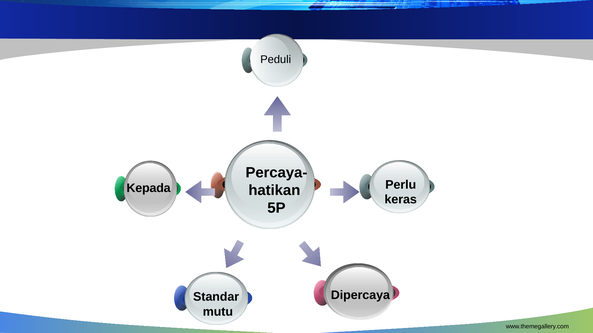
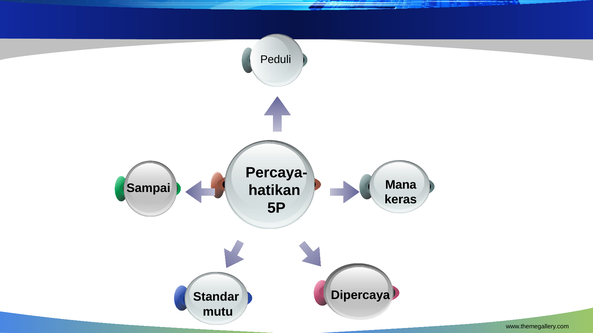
Perlu: Perlu -> Mana
Kepada: Kepada -> Sampai
